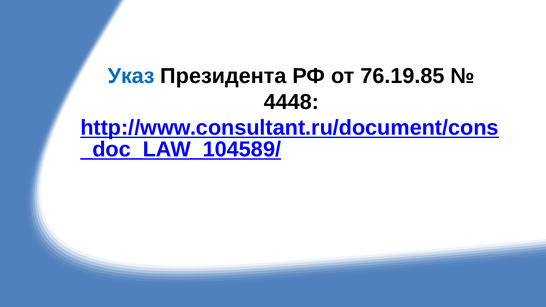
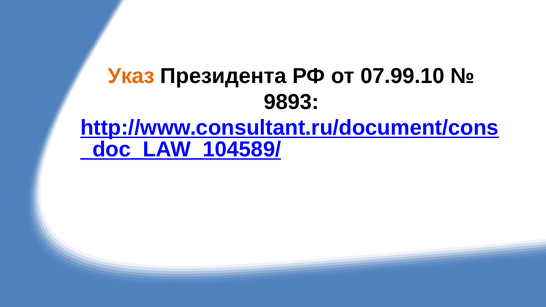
Указ colour: blue -> orange
76.19.85: 76.19.85 -> 07.99.10
4448: 4448 -> 9893
